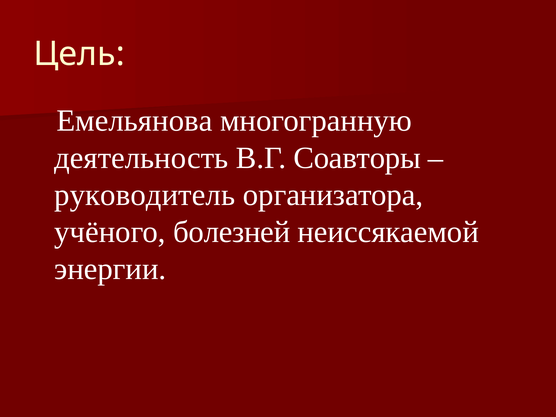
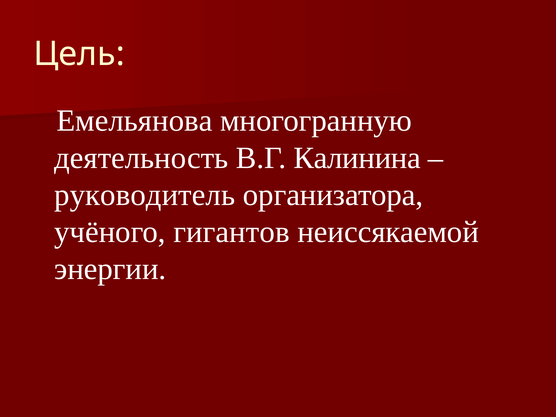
Соавторы: Соавторы -> Калинина
болезней: болезней -> гигантов
